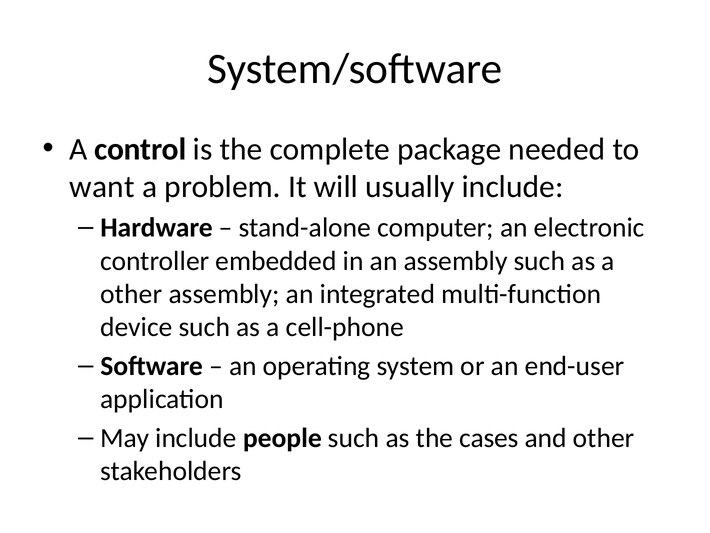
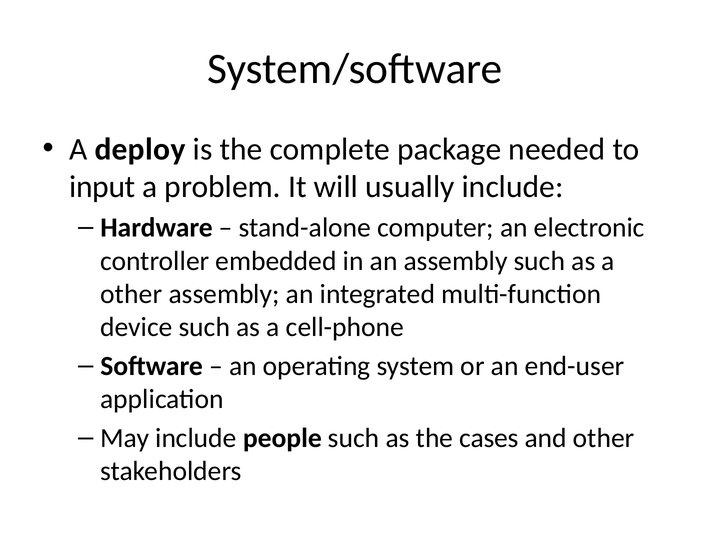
control: control -> deploy
want: want -> input
